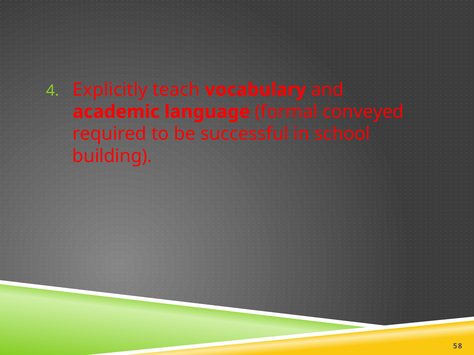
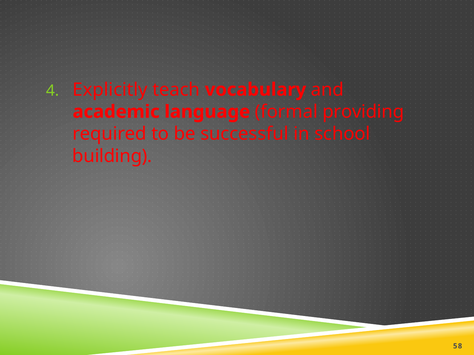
conveyed: conveyed -> providing
